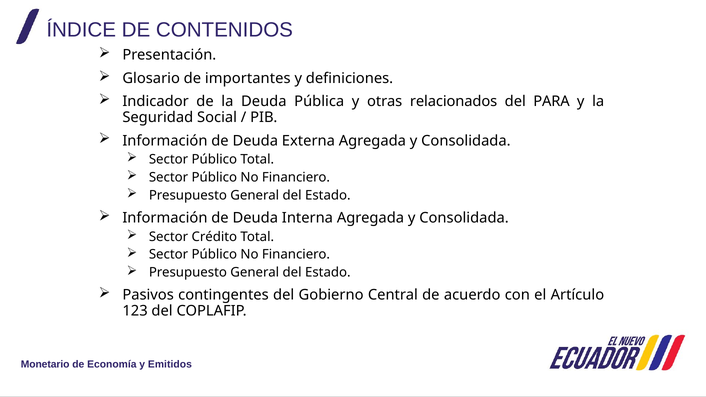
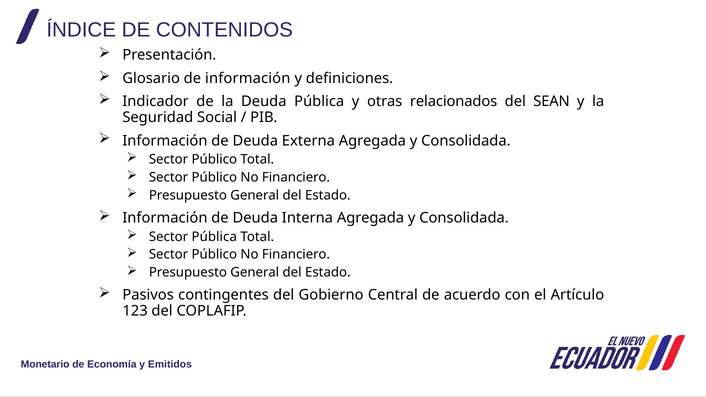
de importantes: importantes -> información
PARA: PARA -> SEAN
Sector Crédito: Crédito -> Pública
